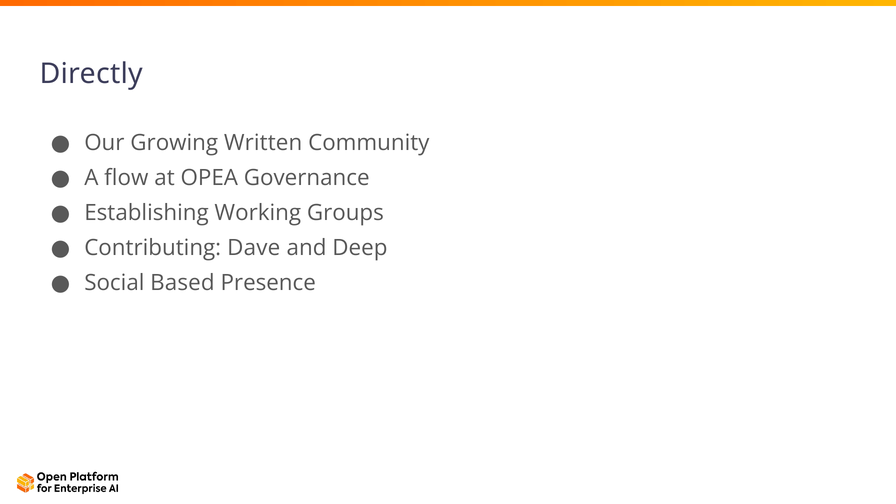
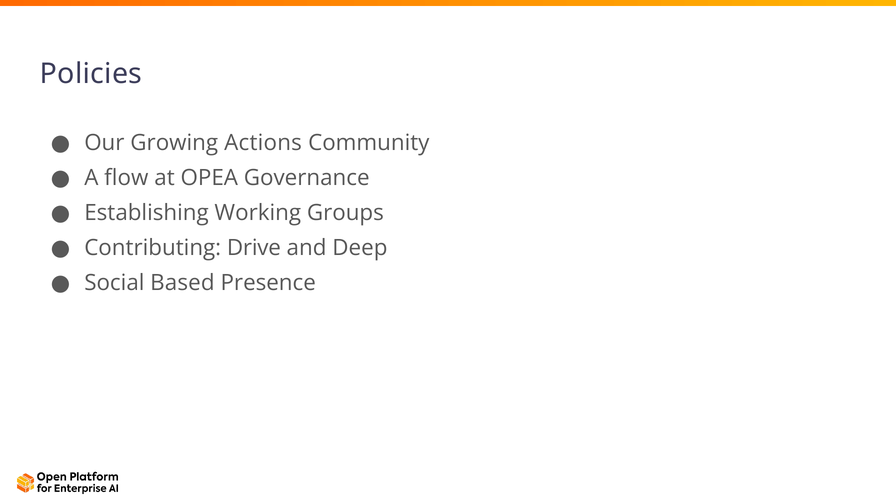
Directly: Directly -> Policies
Written: Written -> Actions
Dave: Dave -> Drive
